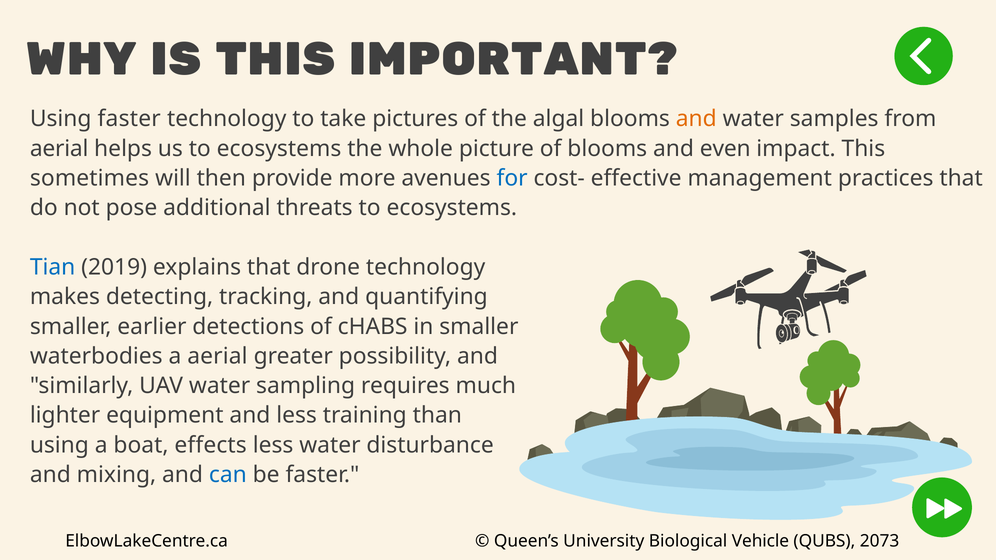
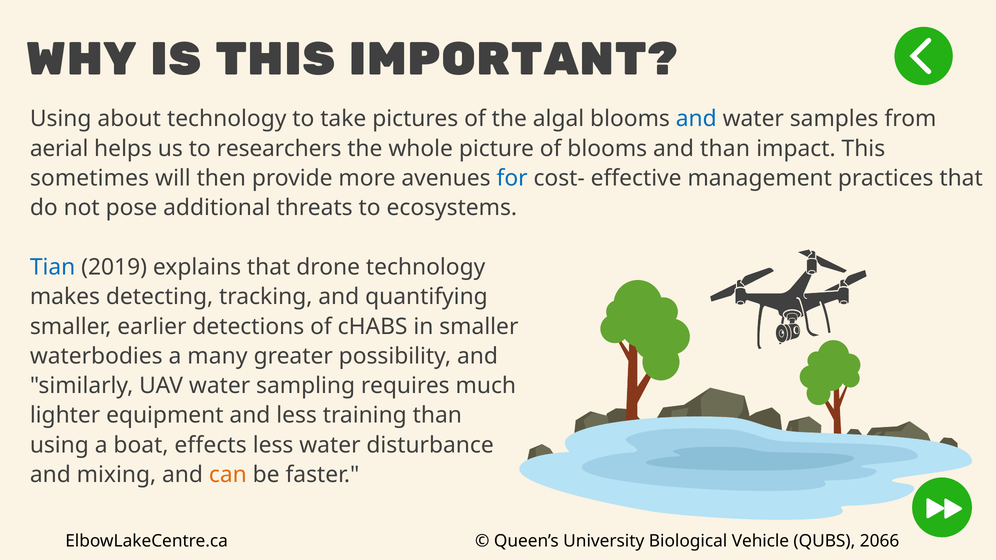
Using faster: faster -> about
and at (696, 119) colour: orange -> blue
us to ecosystems: ecosystems -> researchers
and even: even -> than
a aerial: aerial -> many
can colour: blue -> orange
2073: 2073 -> 2066
